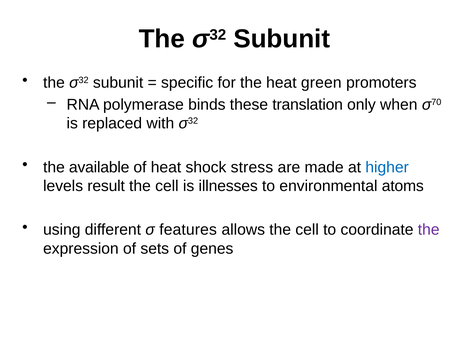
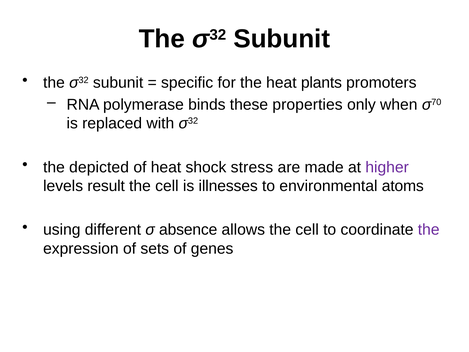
green: green -> plants
translation: translation -> properties
available: available -> depicted
higher colour: blue -> purple
features: features -> absence
